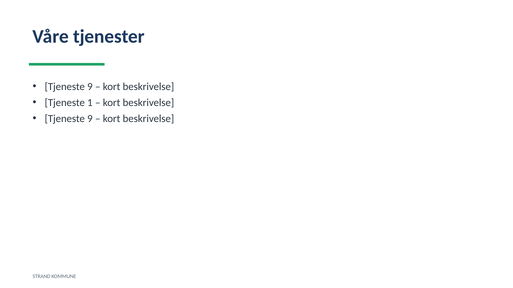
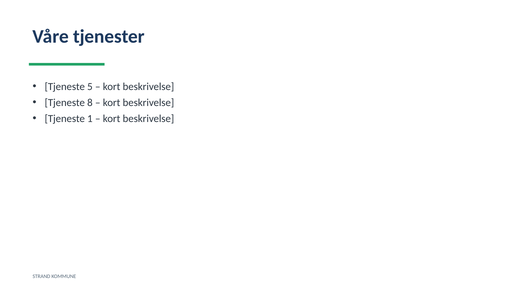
9 at (90, 87): 9 -> 5
1: 1 -> 8
9 at (90, 119): 9 -> 1
